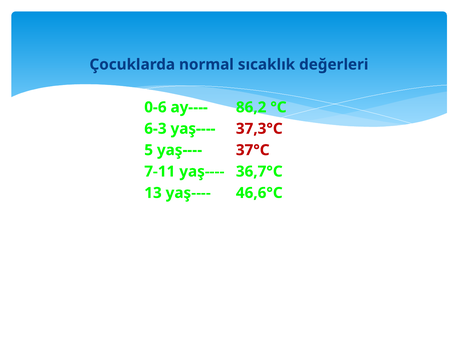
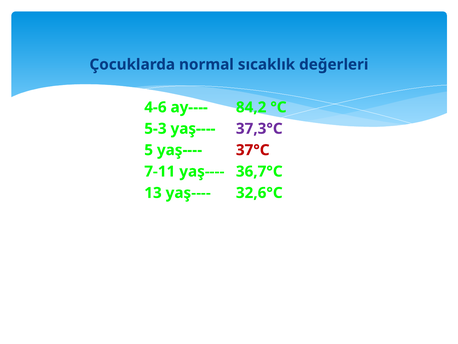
0-6: 0-6 -> 4-6
86,2: 86,2 -> 84,2
6-3: 6-3 -> 5-3
37,3°C colour: red -> purple
46,6°C: 46,6°C -> 32,6°C
